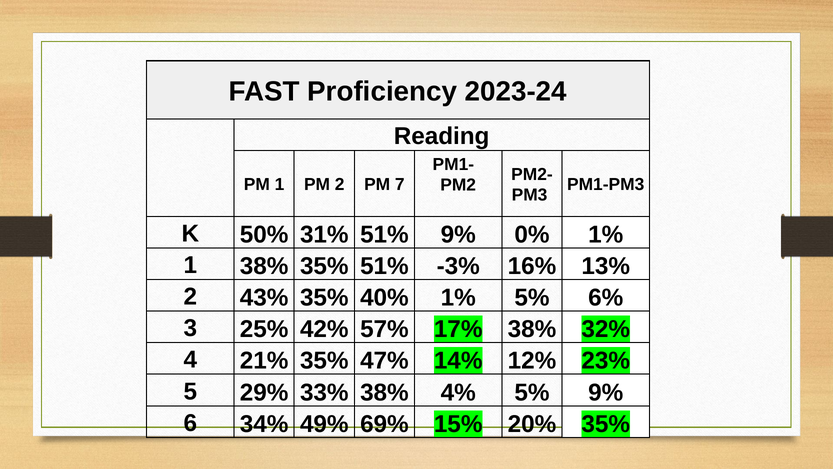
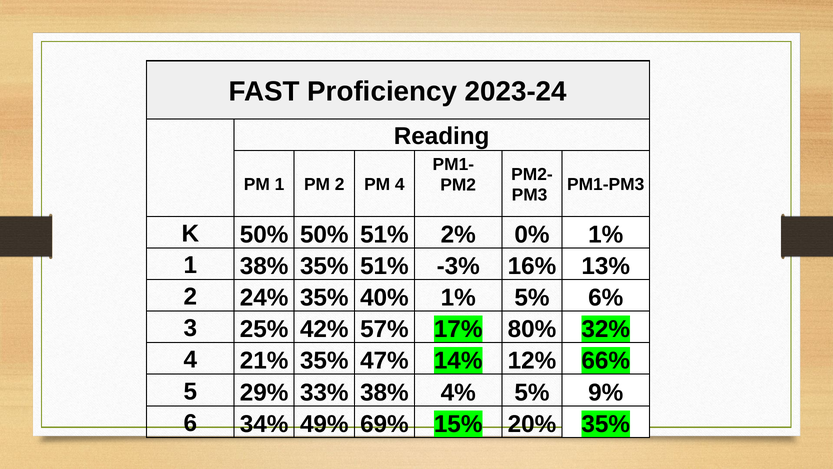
PM 7: 7 -> 4
50% 31%: 31% -> 50%
51% 9%: 9% -> 2%
43%: 43% -> 24%
17% 38%: 38% -> 80%
23%: 23% -> 66%
